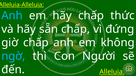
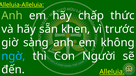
Anh at (12, 16) colour: light blue -> light green
sẵn chấp: chấp -> khen
đứng: đứng -> trước
giờ chấp: chấp -> sàng
